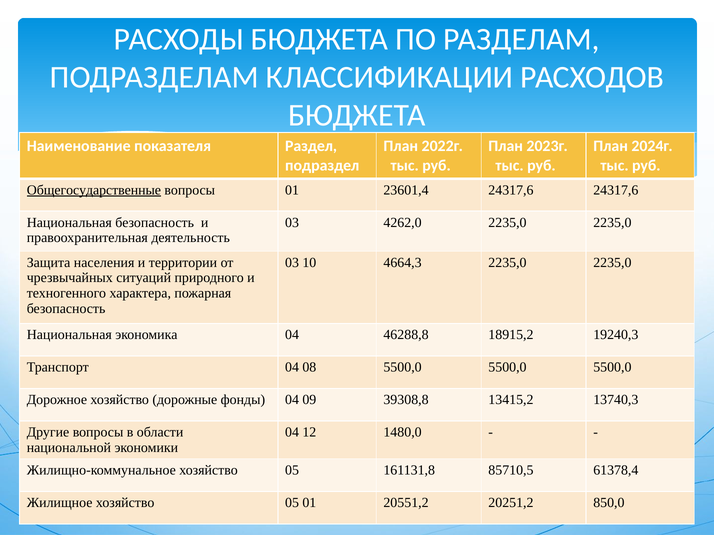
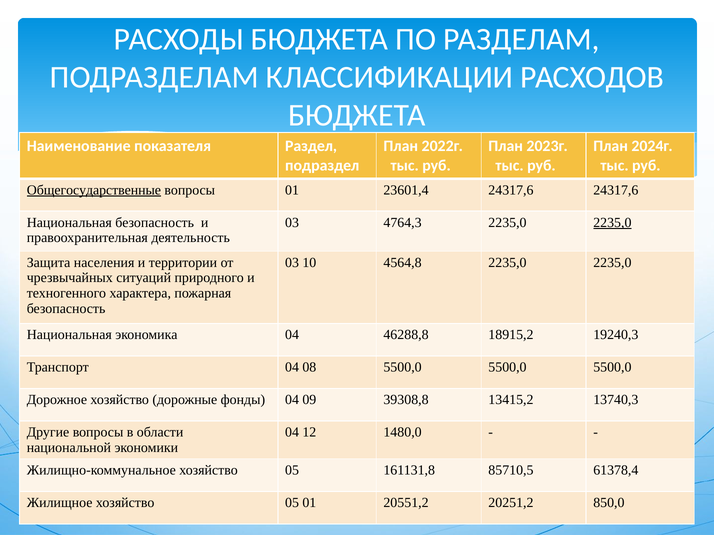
4262,0: 4262,0 -> 4764,3
2235,0 at (612, 223) underline: none -> present
4664,3: 4664,3 -> 4564,8
